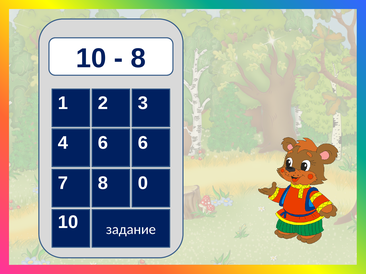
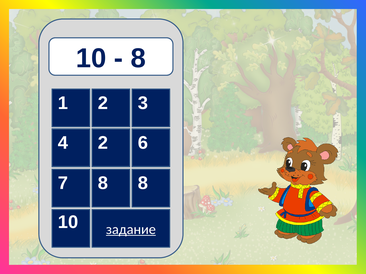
4 6: 6 -> 2
8 0: 0 -> 8
задание underline: none -> present
